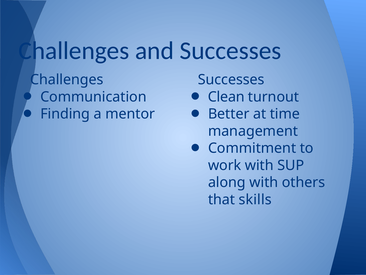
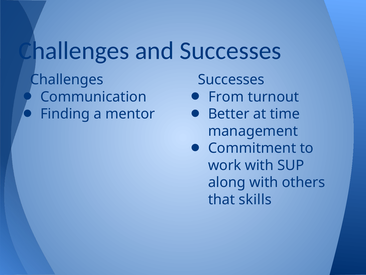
Clean: Clean -> From
